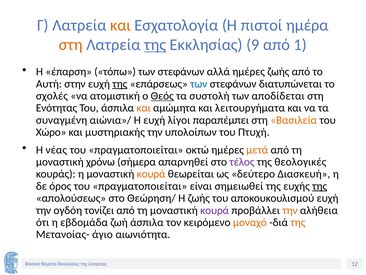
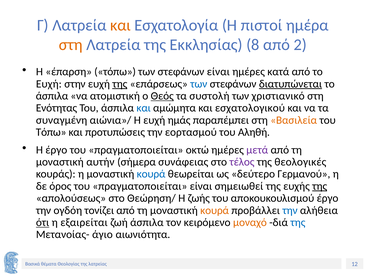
της at (155, 45) underline: present -> none
9: 9 -> 8
1: 1 -> 2
στεφάνων αλλά: αλλά -> είναι
ημέρες ζωής: ζωής -> κατά
Αυτή at (49, 84): Αυτή -> Ευχή
διατυπώνεται underline: none -> present
σχολές at (52, 96): σχολές -> άσπιλα
αποδίδεται: αποδίδεται -> χριστιανικό
και at (144, 108) colour: orange -> blue
λειτουργήματα: λειτουργήματα -> εσχατολογικού
λίγοι: λίγοι -> ημάς
Χώρο at (51, 132): Χώρο -> Τόπω
μυστηριακής: μυστηριακής -> προτυπώσεις
υπολοίπων: υπολοίπων -> εορτασμού
Πτυχή: Πτυχή -> Αληθή
Η νέας: νέας -> έργο
μετά colour: orange -> purple
χρόνω: χρόνω -> αυτήν
απαρνηθεί: απαρνηθεί -> συνάφειας
κουρά at (151, 174) colour: orange -> blue
Διασκευή: Διασκευή -> Γερμανού
αποκουκουλισμού ευχή: ευχή -> έργο
κουρά at (215, 210) colour: purple -> orange
την at (290, 210) colour: orange -> blue
ότι underline: none -> present
εβδομάδα: εβδομάδα -> εξαιρείται
της at (298, 222) colour: orange -> blue
